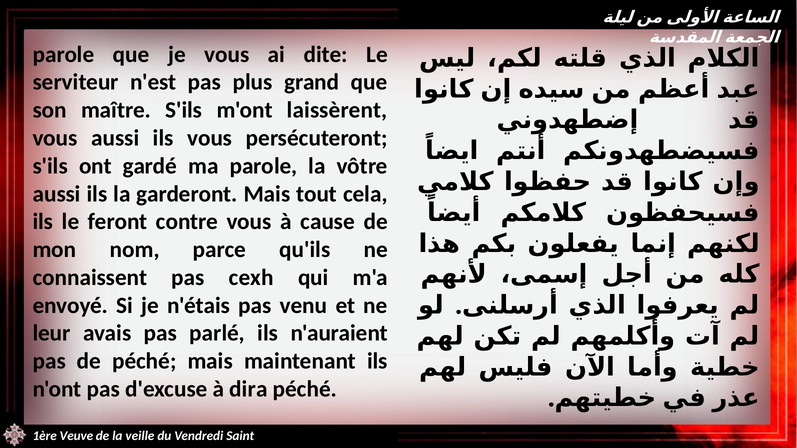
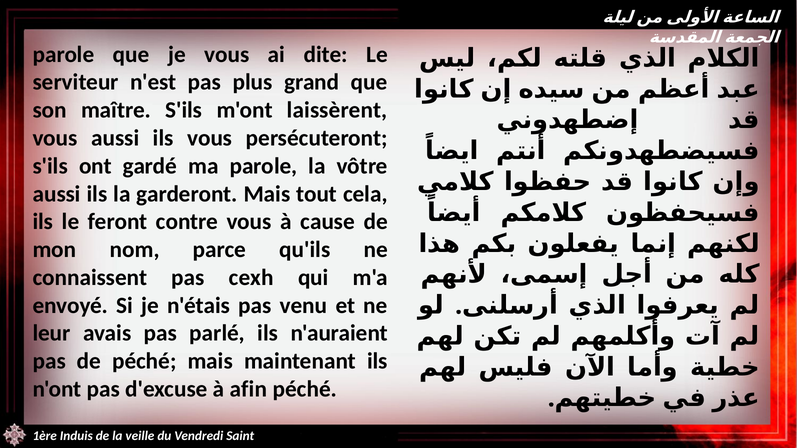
dira: dira -> afin
Veuve: Veuve -> Induis
